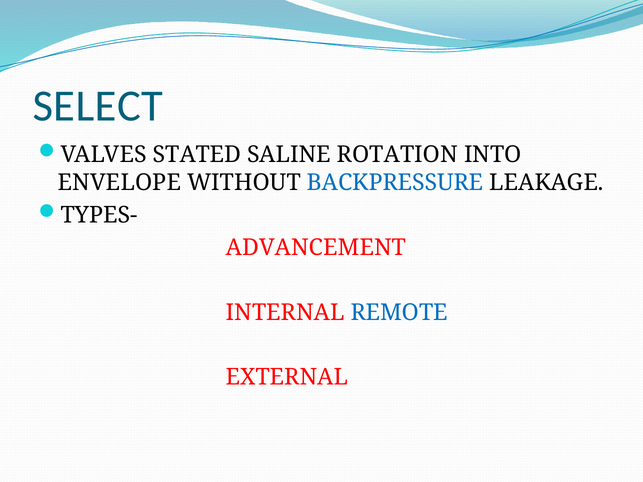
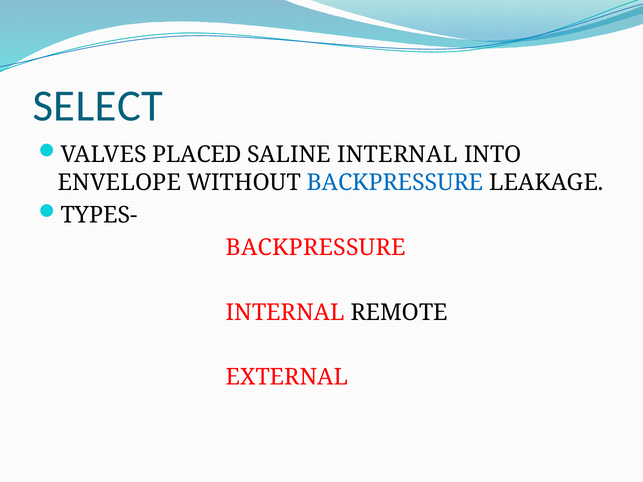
STATED: STATED -> PLACED
SALINE ROTATION: ROTATION -> INTERNAL
ADVANCEMENT at (316, 248): ADVANCEMENT -> BACKPRESSURE
REMOTE colour: blue -> black
